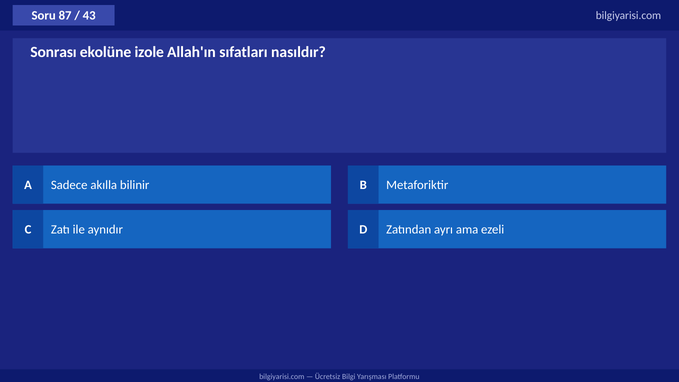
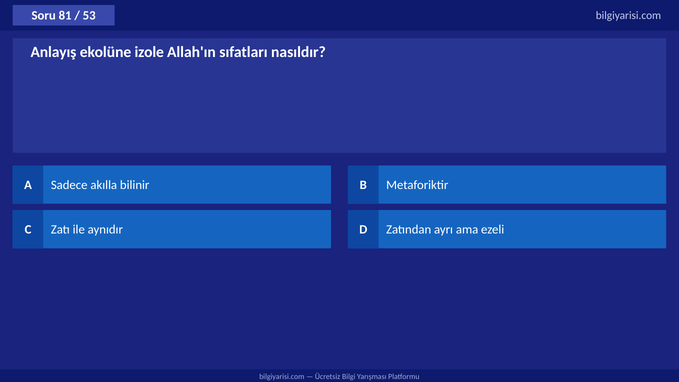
87: 87 -> 81
43: 43 -> 53
Sonrası: Sonrası -> Anlayış
